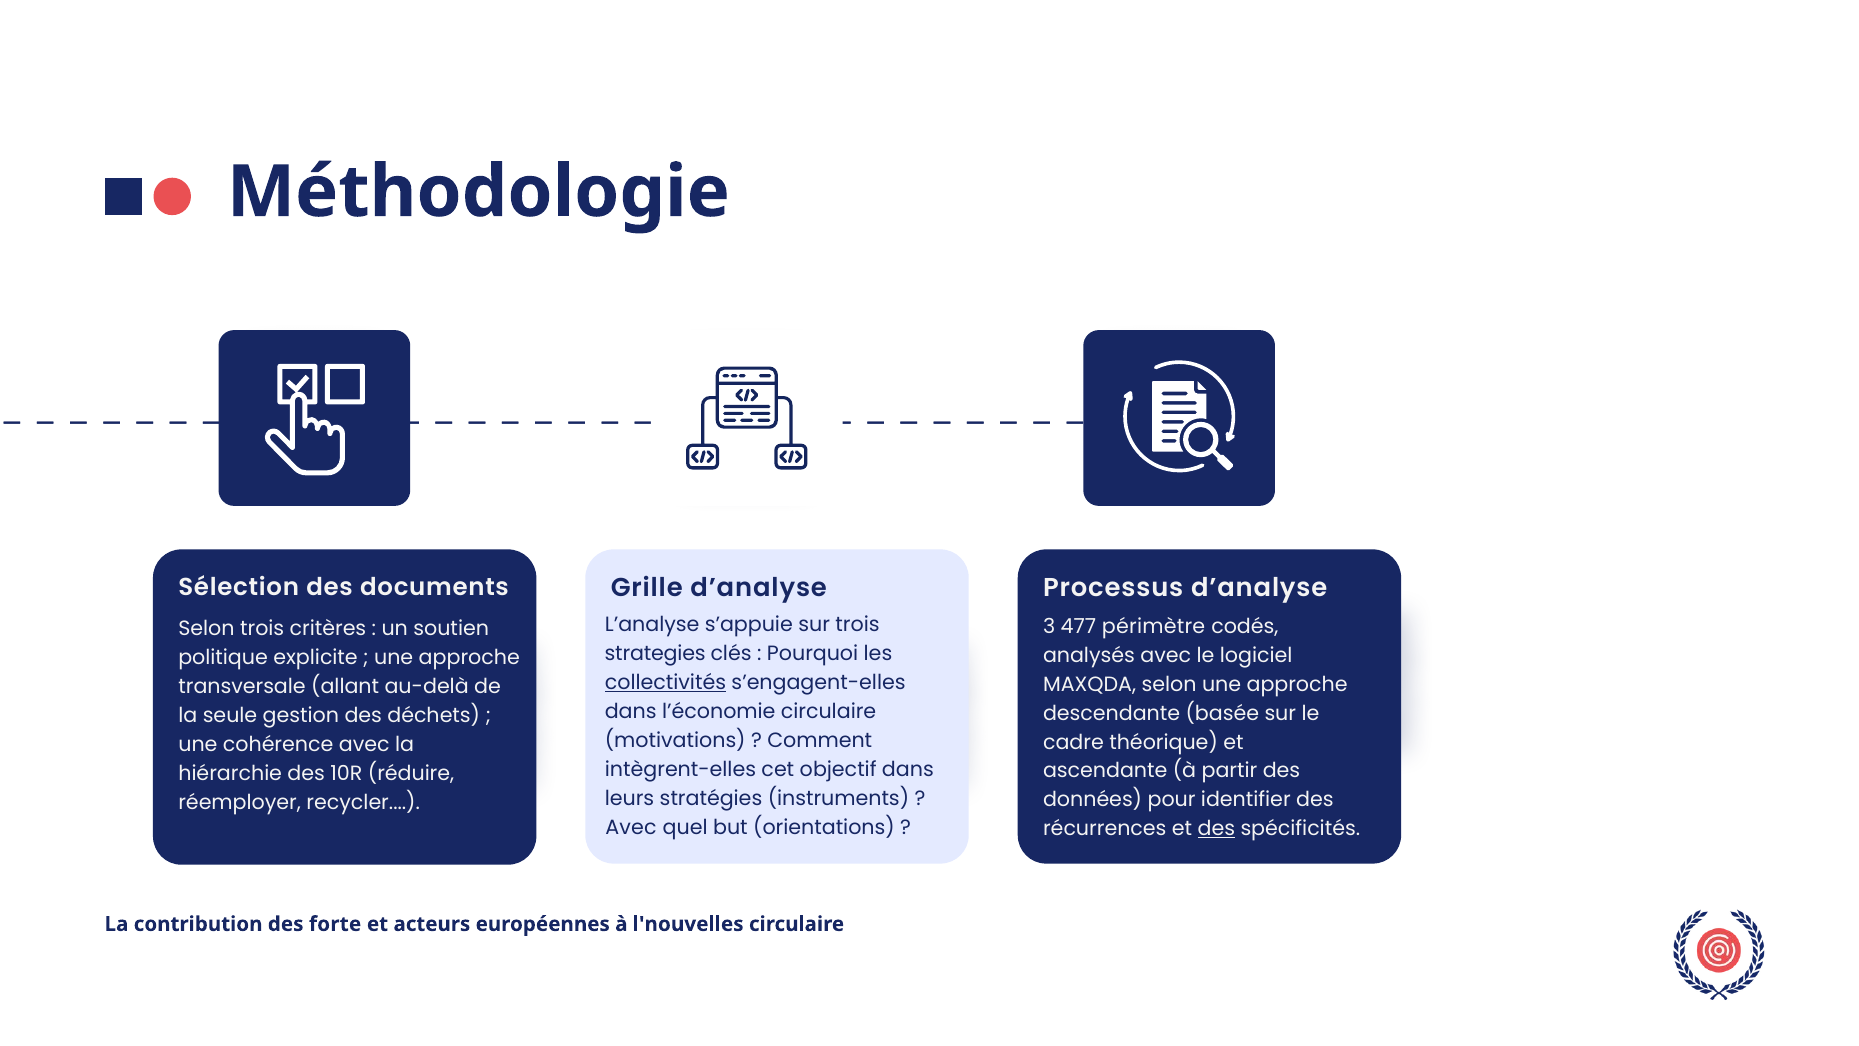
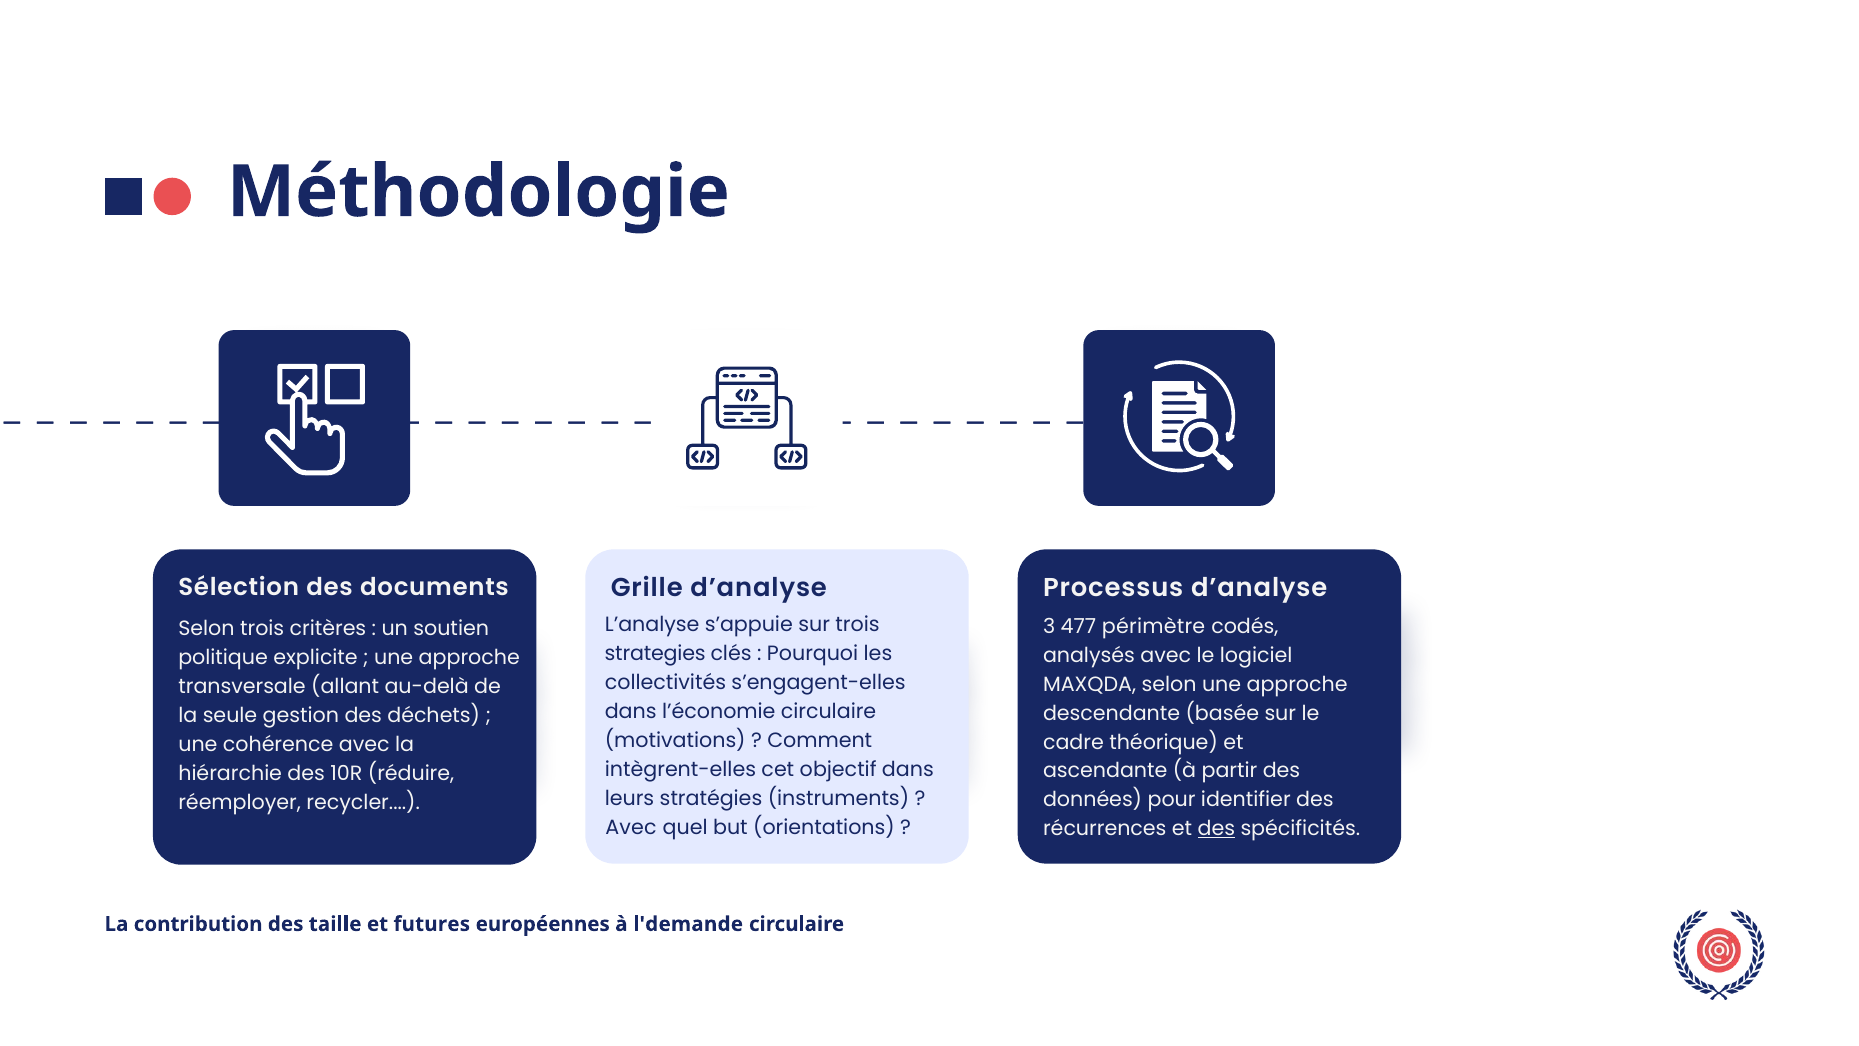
collectivités underline: present -> none
forte: forte -> taille
acteurs: acteurs -> futures
l'nouvelles: l'nouvelles -> l'demande
